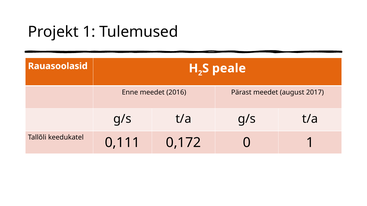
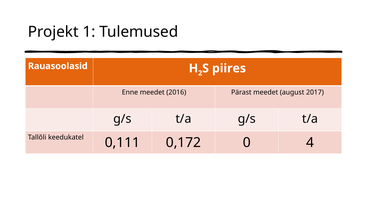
peale: peale -> piires
0 1: 1 -> 4
